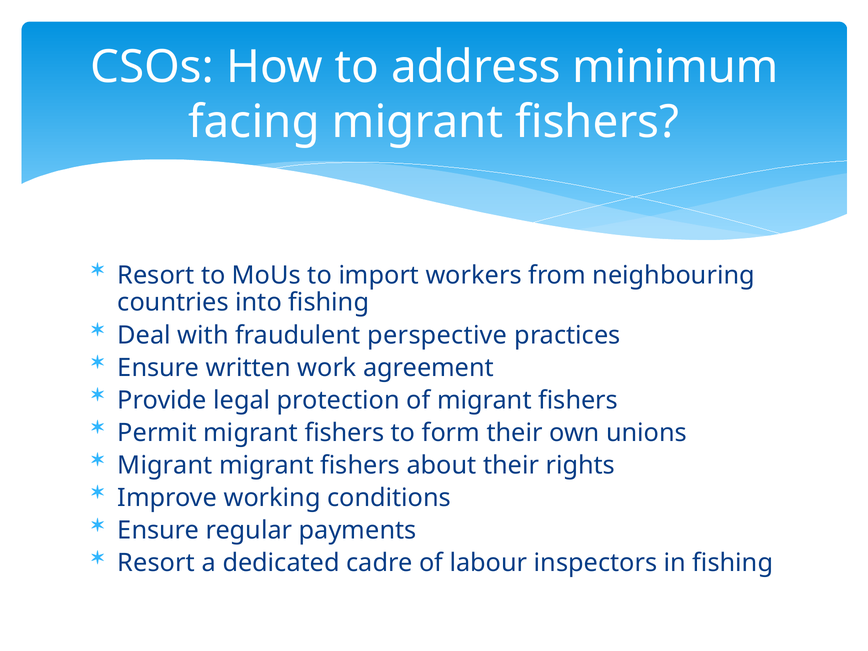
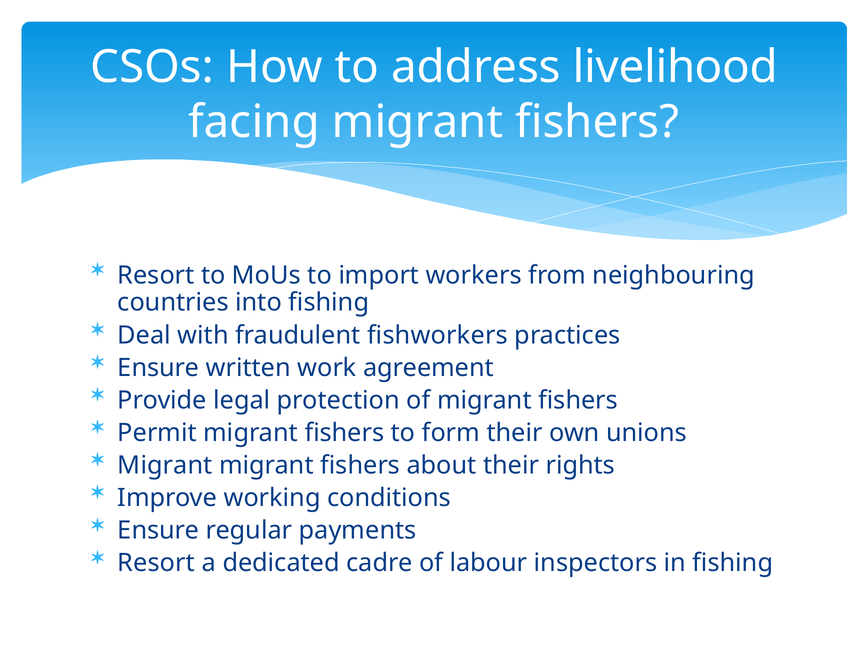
minimum: minimum -> livelihood
perspective: perspective -> fishworkers
